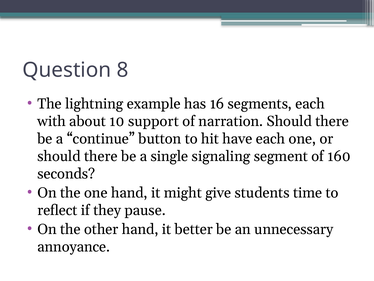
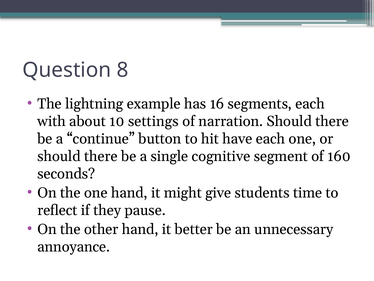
support: support -> settings
signaling: signaling -> cognitive
